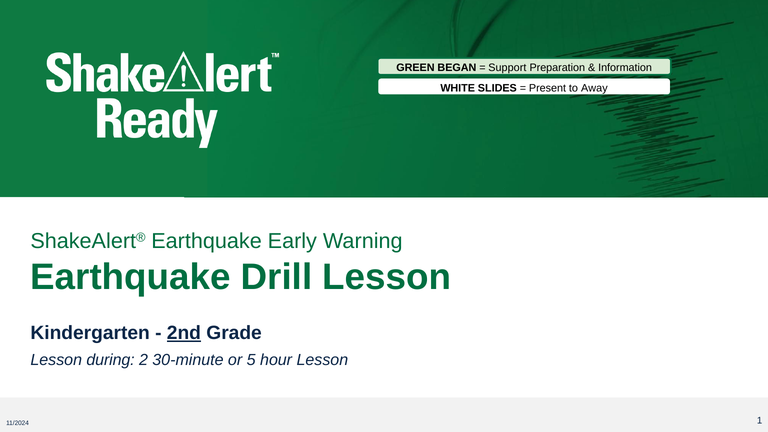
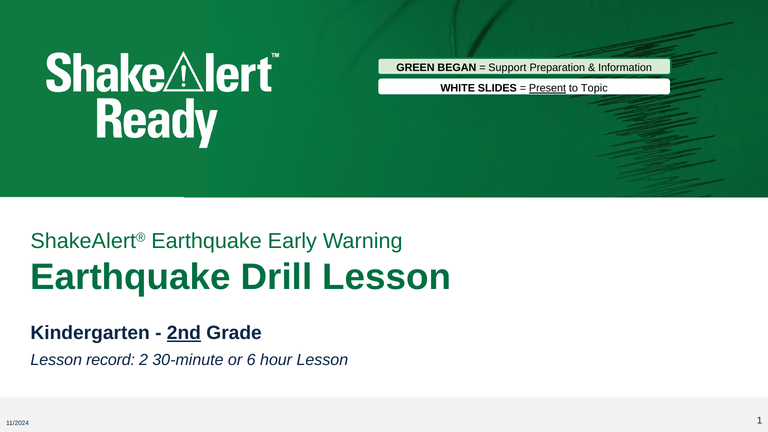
Present underline: none -> present
Away: Away -> Topic
during: during -> record
5: 5 -> 6
